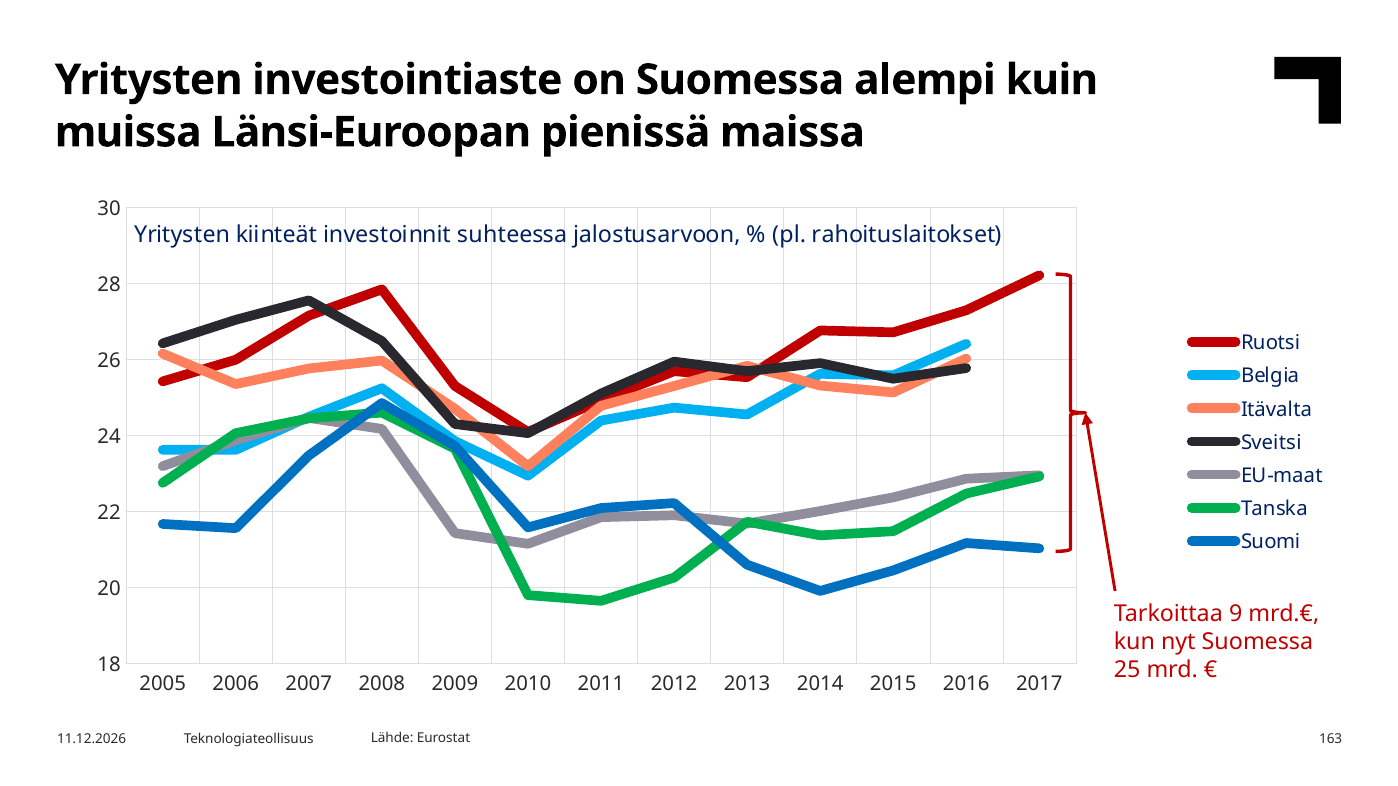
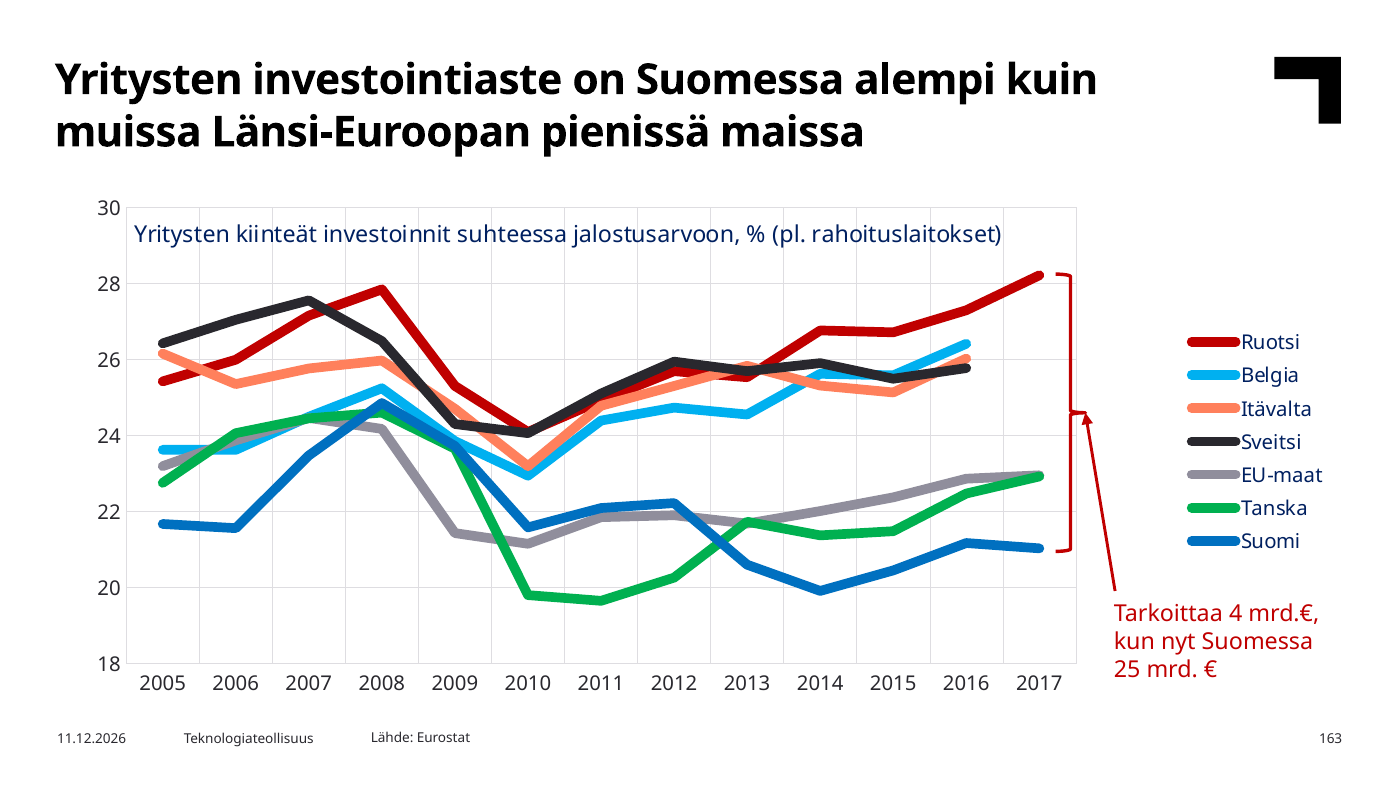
9: 9 -> 4
